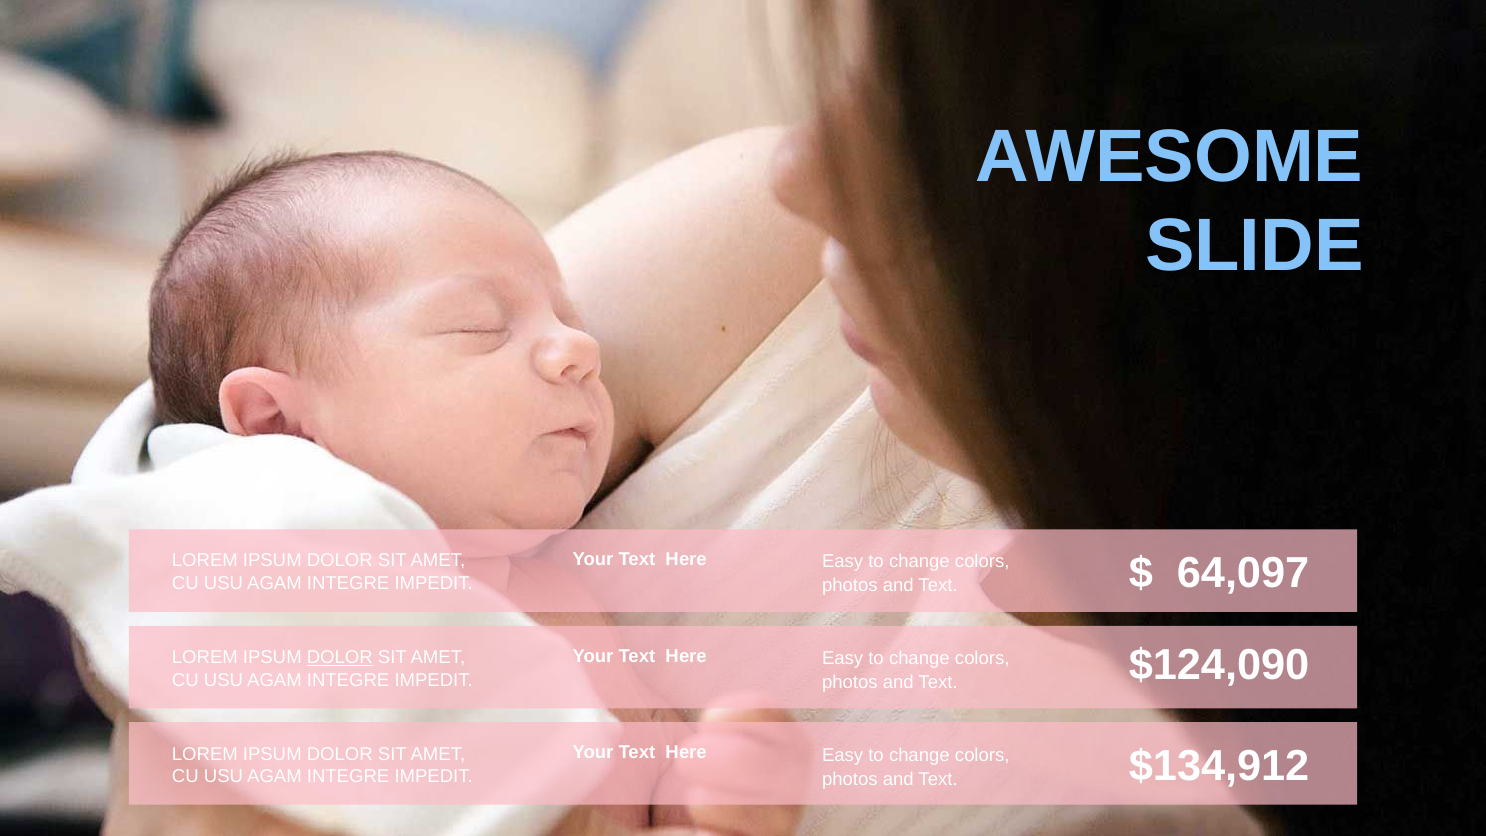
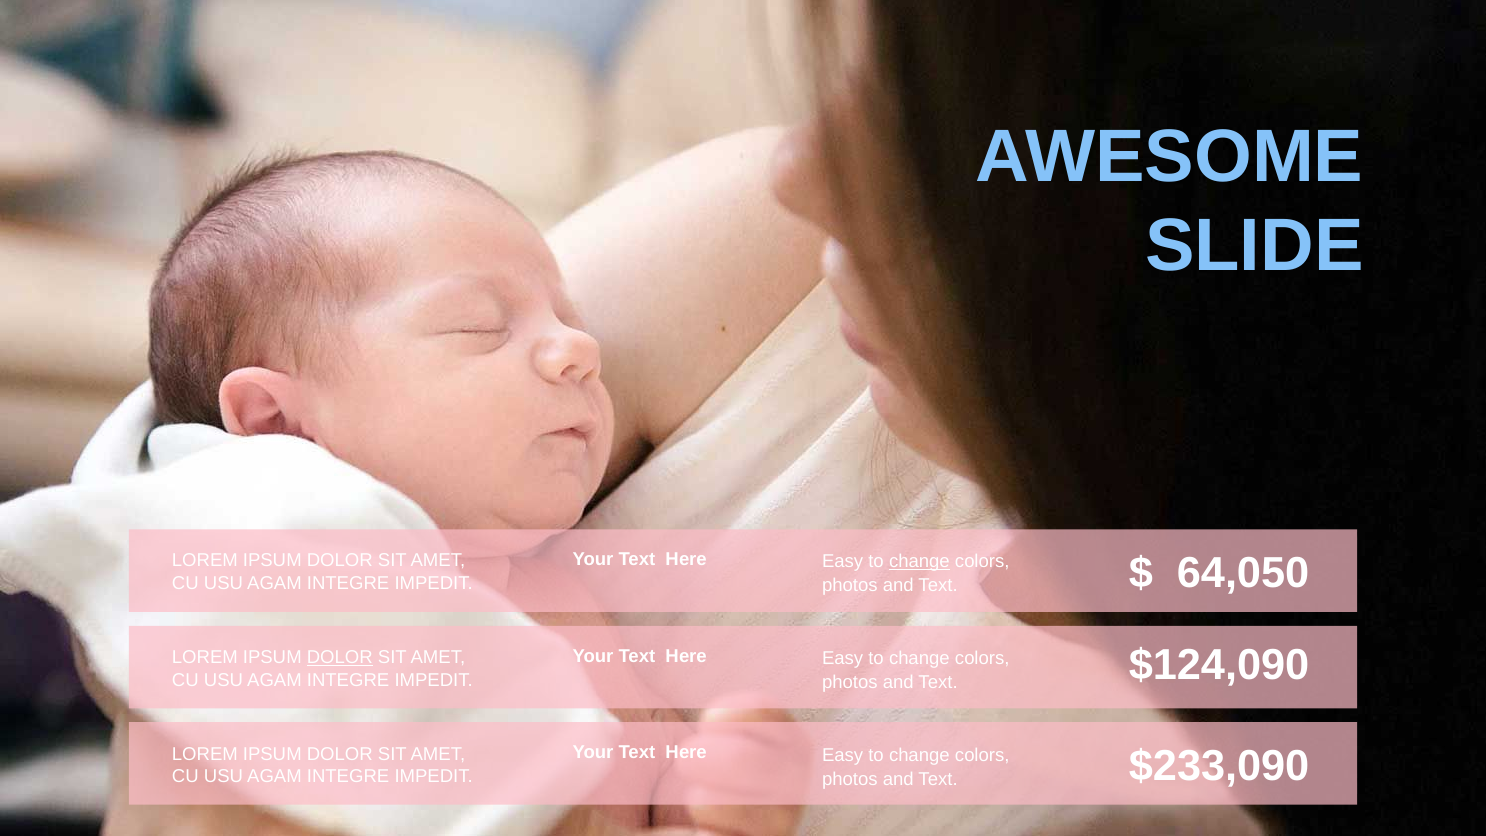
change at (919, 561) underline: none -> present
64,097: 64,097 -> 64,050
$134,912: $134,912 -> $233,090
